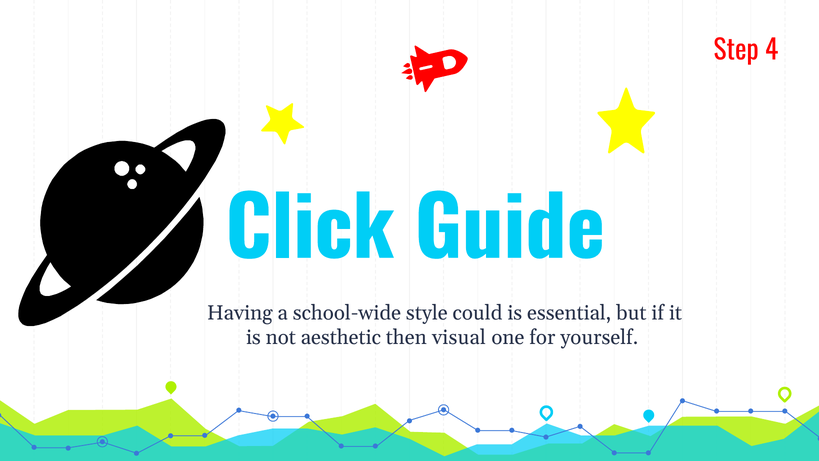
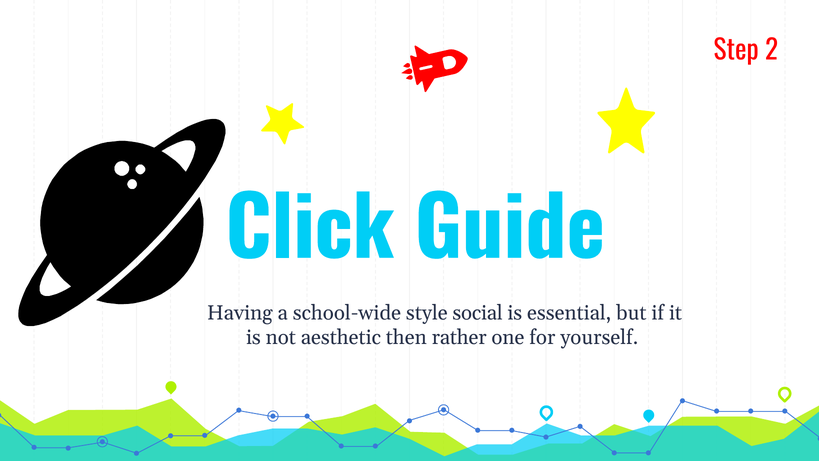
4: 4 -> 2
could: could -> social
visual: visual -> rather
